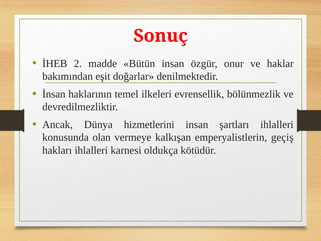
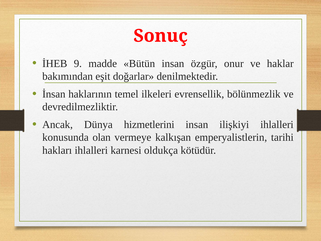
2: 2 -> 9
şartları: şartları -> ilişkiyi
geçiş: geçiş -> tarihi
